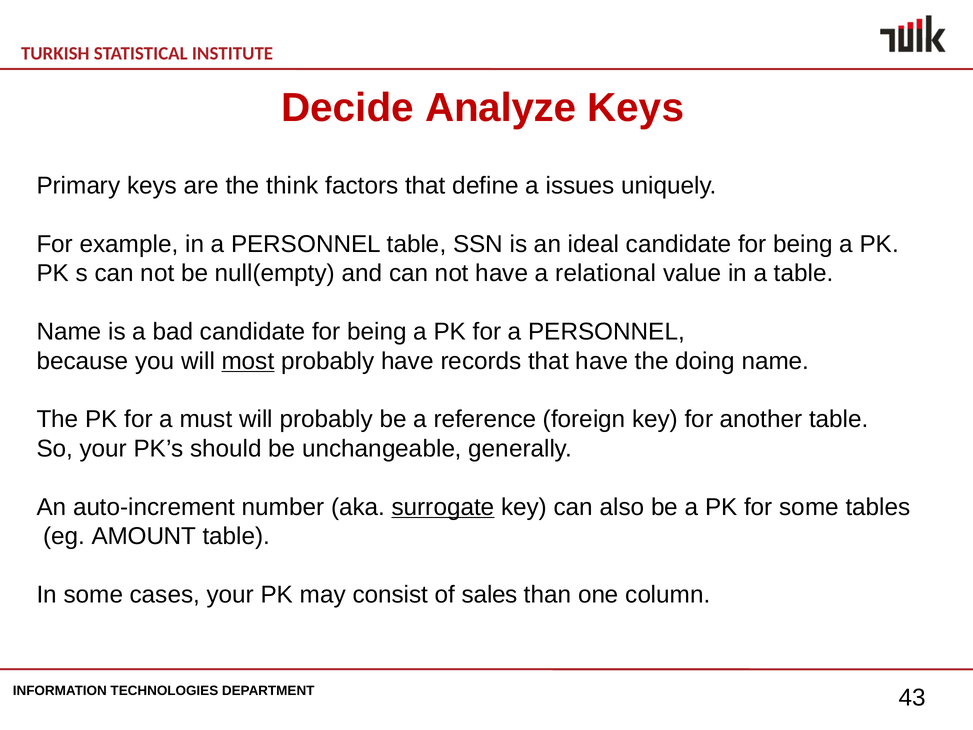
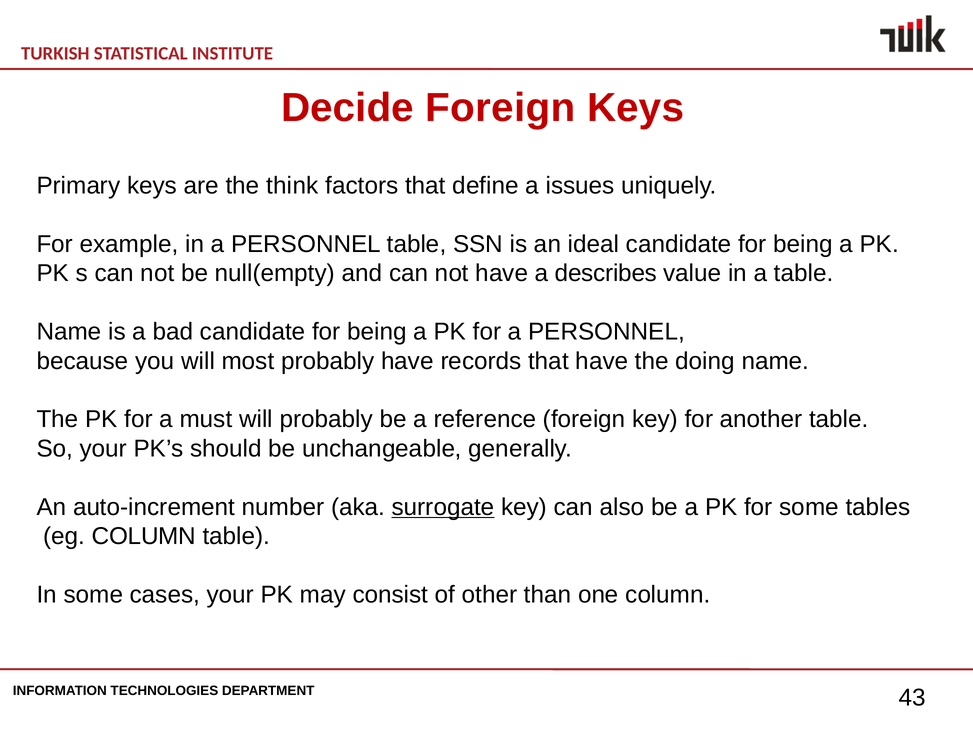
Decide Analyze: Analyze -> Foreign
relational: relational -> describes
most underline: present -> none
eg AMOUNT: AMOUNT -> COLUMN
sales: sales -> other
